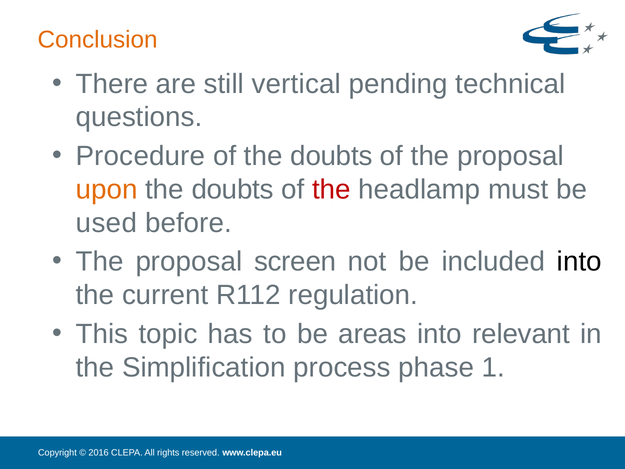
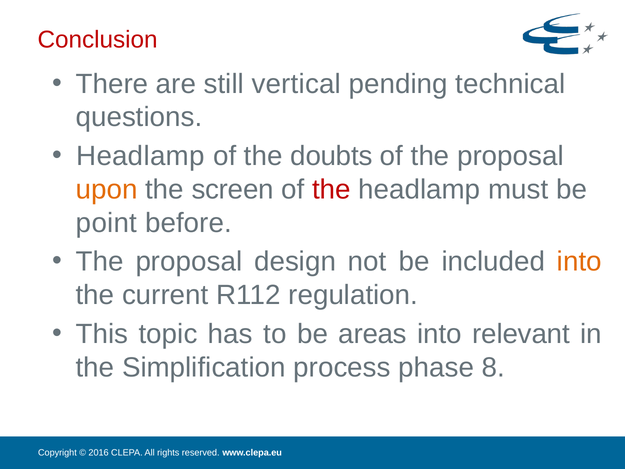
Conclusion colour: orange -> red
Procedure at (140, 156): Procedure -> Headlamp
doubts at (233, 189): doubts -> screen
used: used -> point
screen: screen -> design
into at (579, 262) colour: black -> orange
1: 1 -> 8
